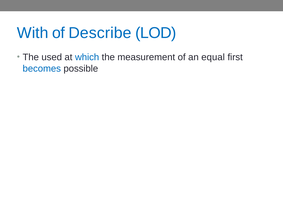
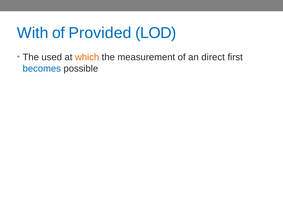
Describe: Describe -> Provided
which colour: blue -> orange
equal: equal -> direct
